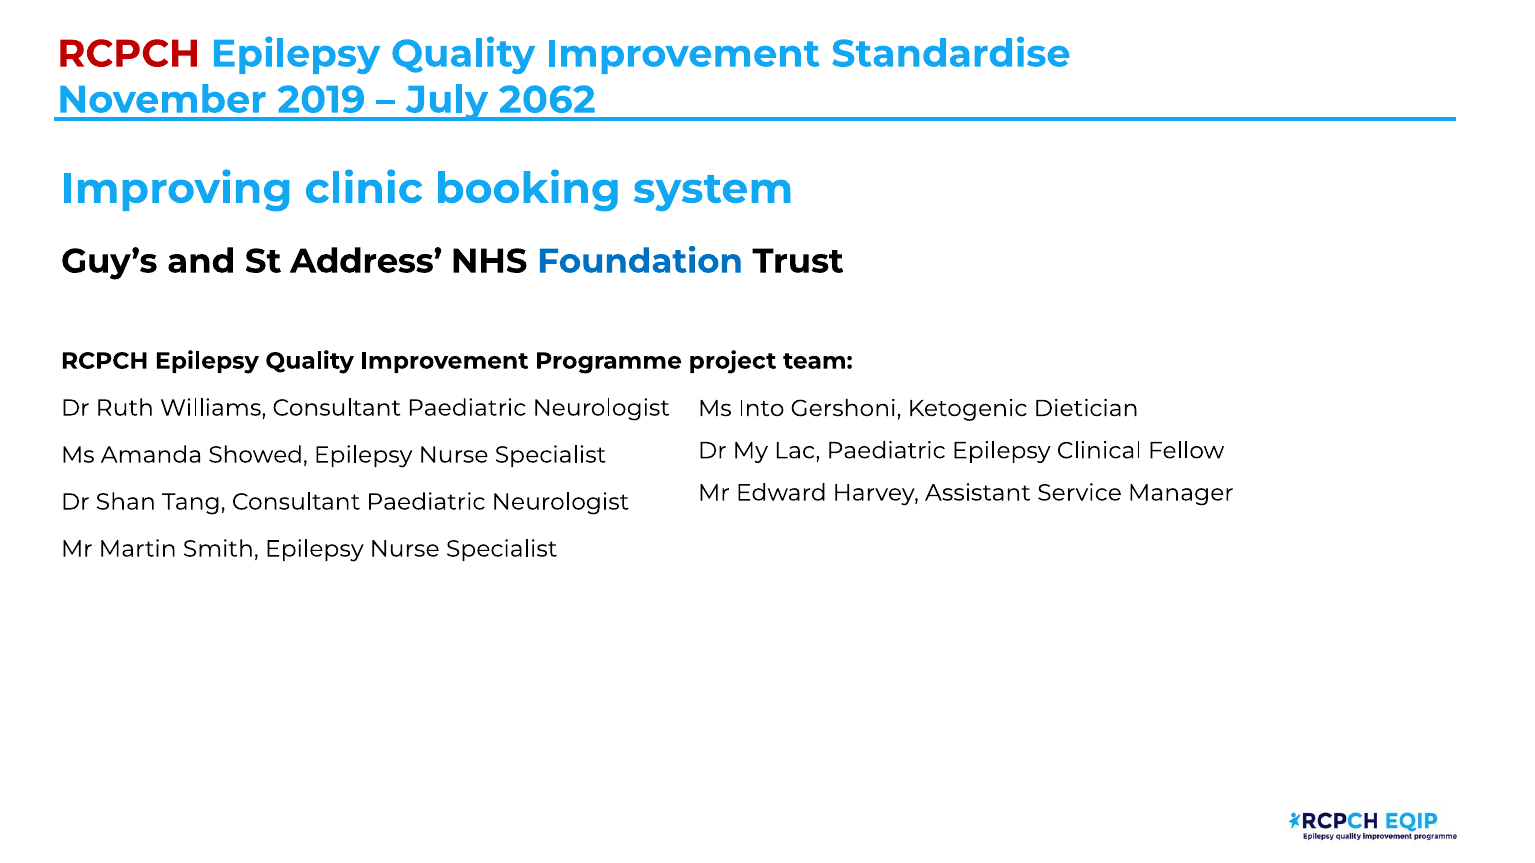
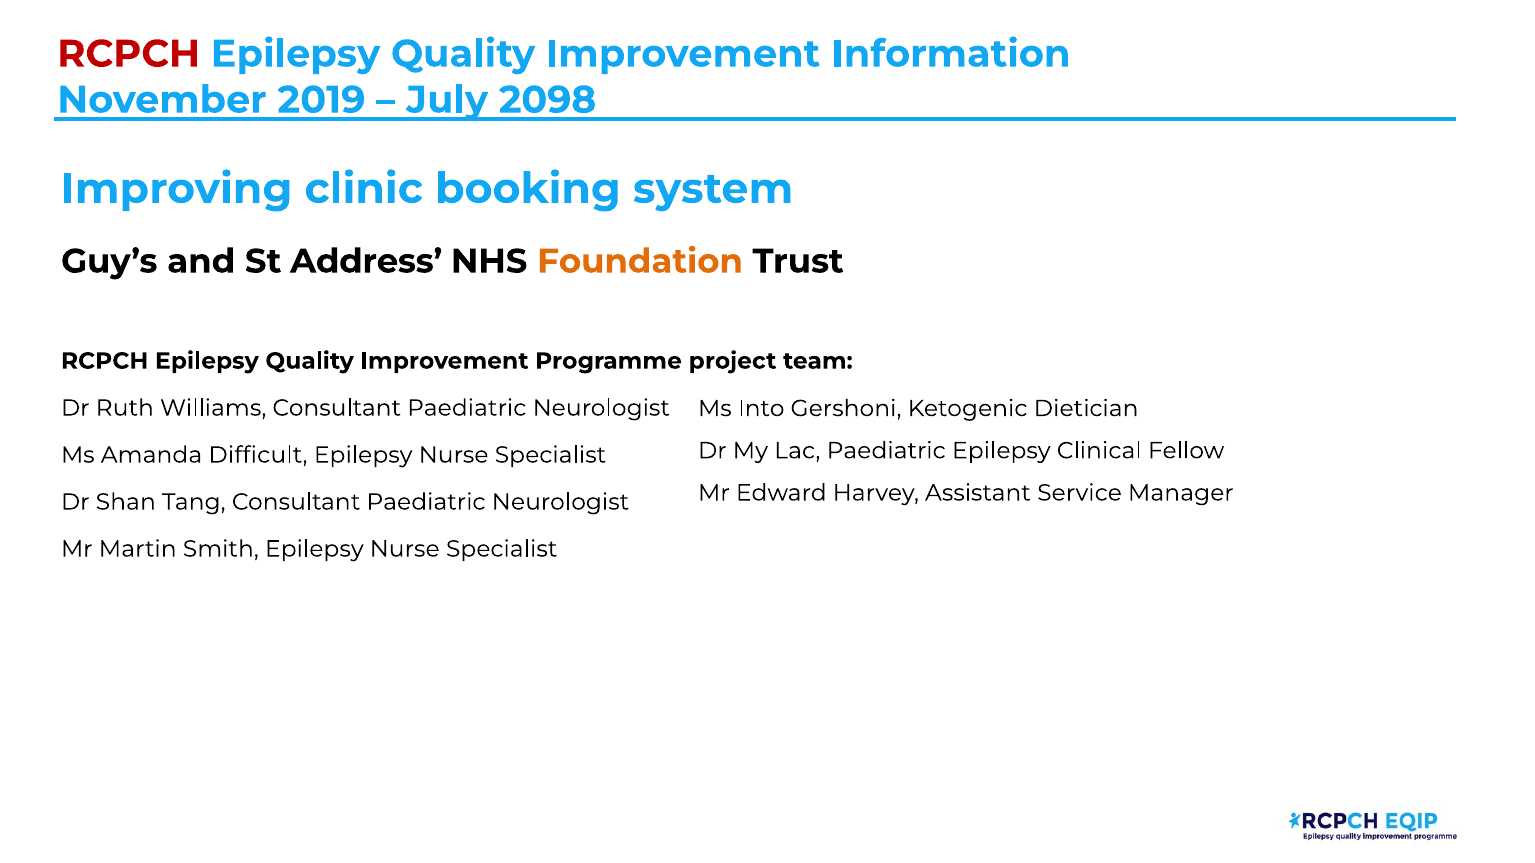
Standardise: Standardise -> Information
2062: 2062 -> 2098
Foundation colour: blue -> orange
Showed: Showed -> Difficult
